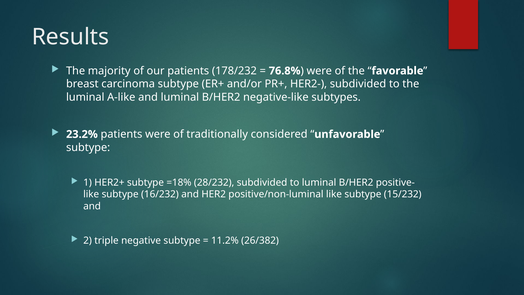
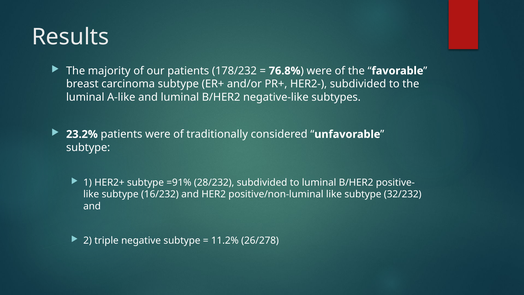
=18%: =18% -> =91%
15/232: 15/232 -> 32/232
26/382: 26/382 -> 26/278
